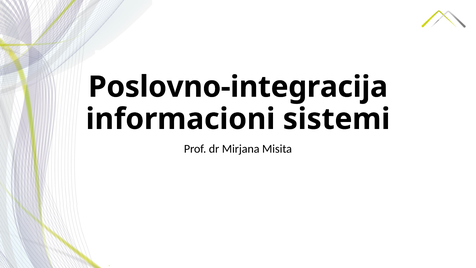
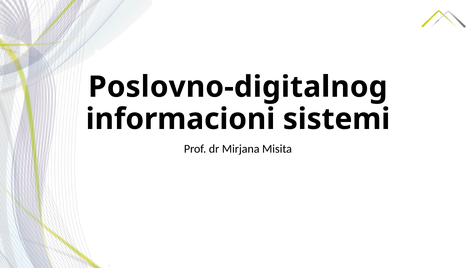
Poslovno-integracija: Poslovno-integracija -> Poslovno-digitalnog
